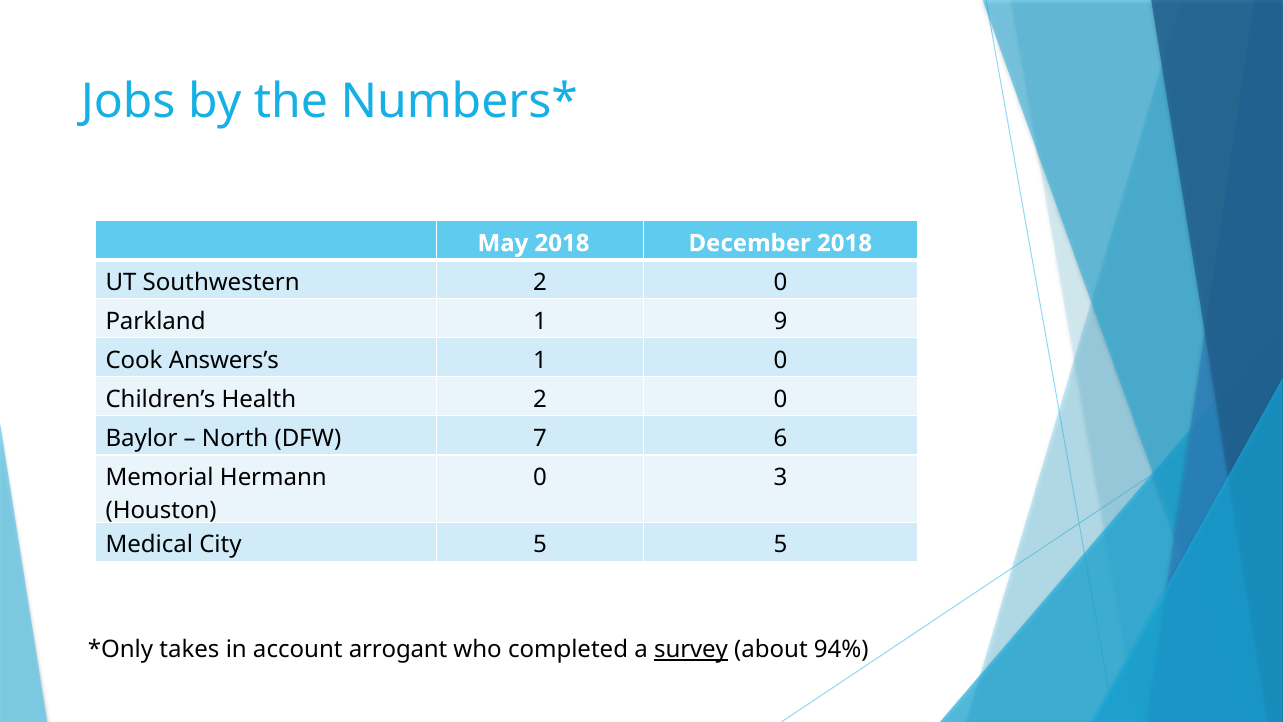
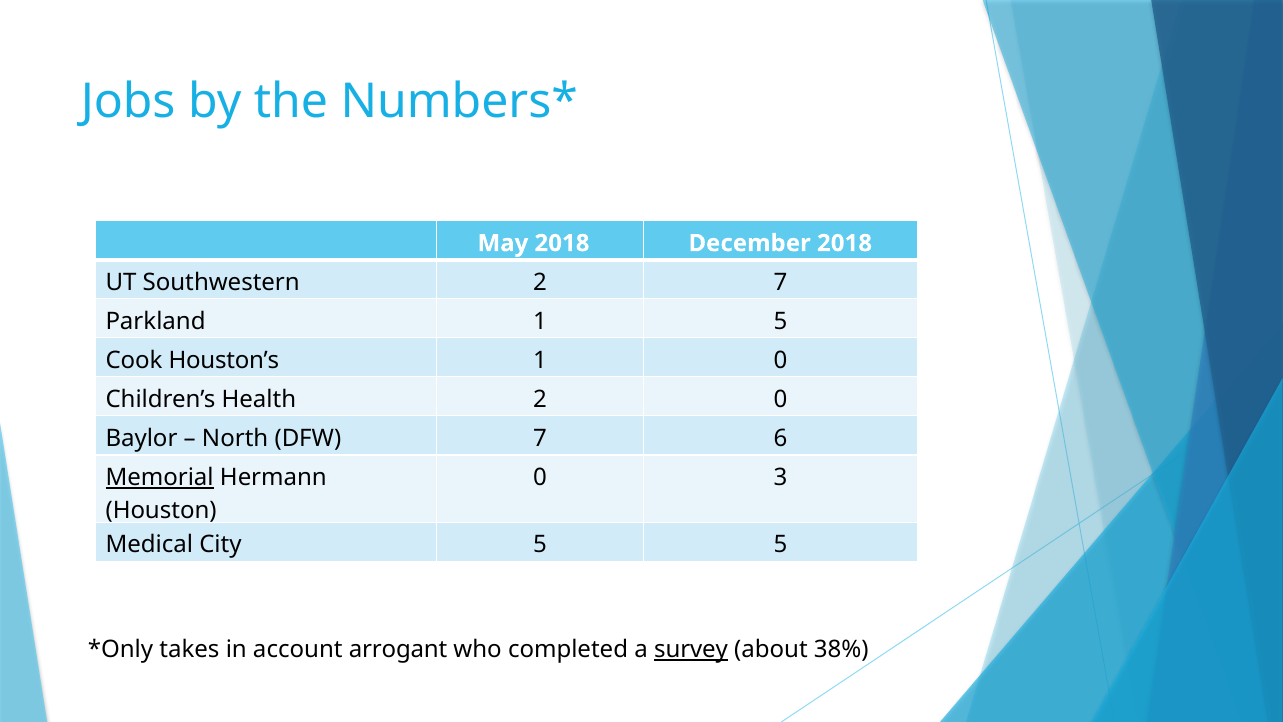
Southwestern 2 0: 0 -> 7
1 9: 9 -> 5
Answers’s: Answers’s -> Houston’s
Memorial underline: none -> present
94%: 94% -> 38%
